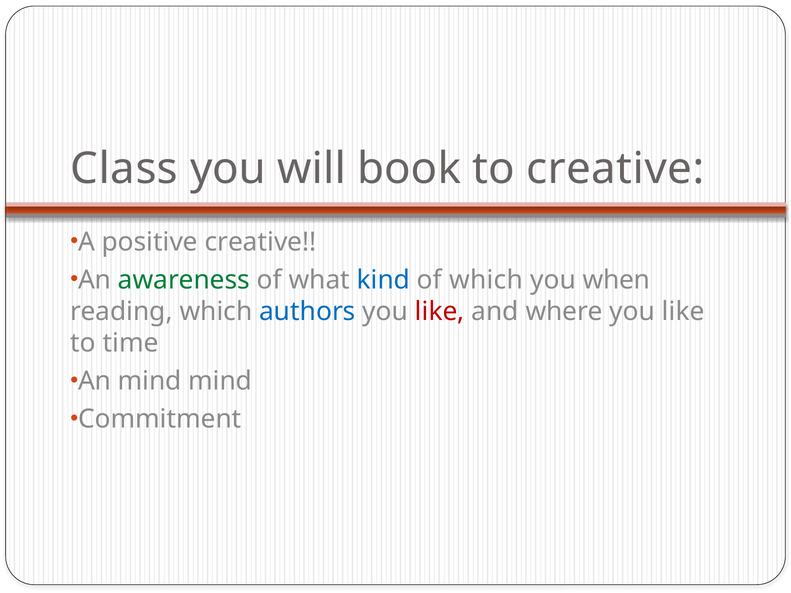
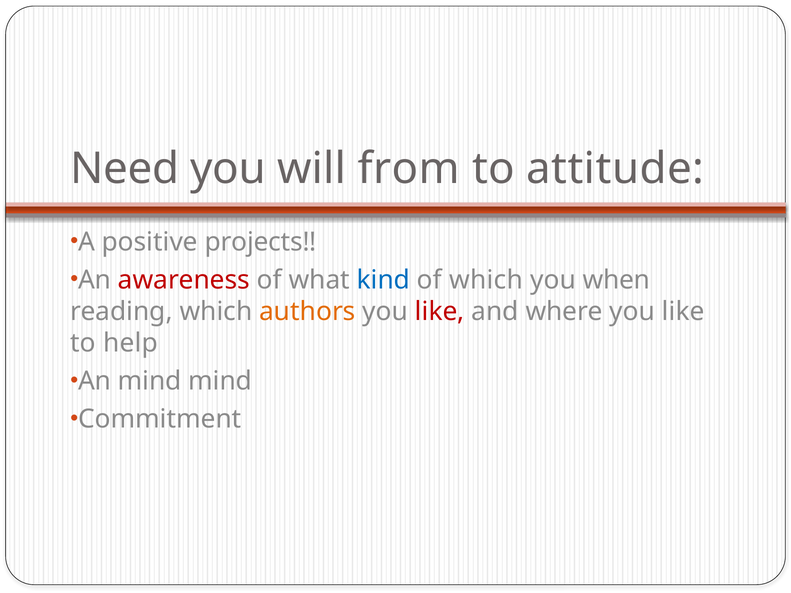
Class: Class -> Need
book: book -> from
to creative: creative -> attitude
positive creative: creative -> projects
awareness colour: green -> red
authors colour: blue -> orange
time: time -> help
